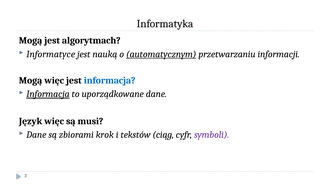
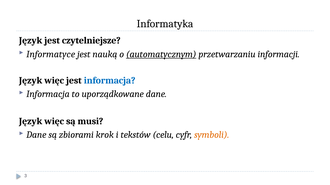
Mogą at (31, 41): Mogą -> Język
algorytmach: algorytmach -> czytelniejsze
Mogą at (31, 81): Mogą -> Język
Informacja at (48, 94) underline: present -> none
ciąg: ciąg -> celu
symboli colour: purple -> orange
